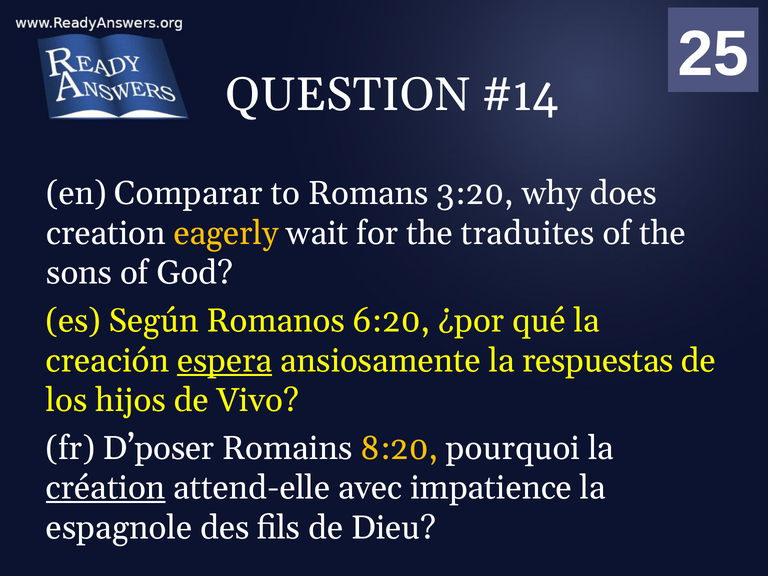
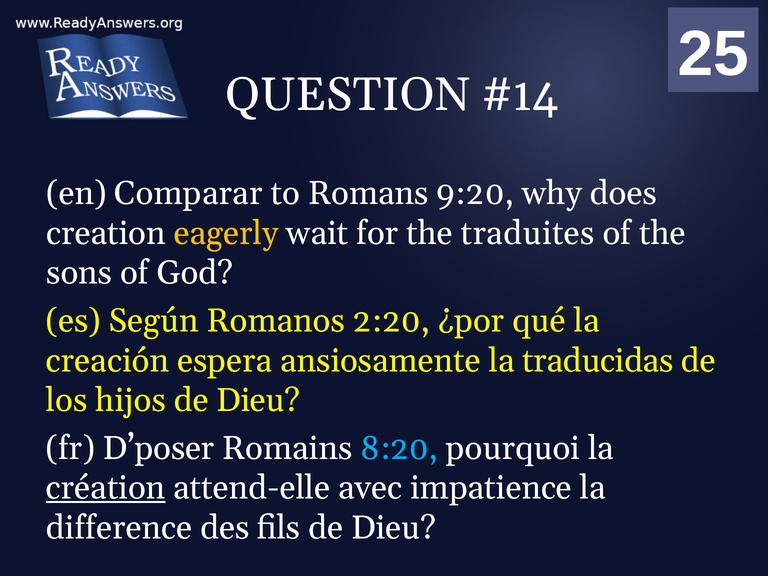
3:20: 3:20 -> 9:20
6:20: 6:20 -> 2:20
espera underline: present -> none
respuestas: respuestas -> traducidas
hijos de Vivo: Vivo -> Dieu
8:20 colour: yellow -> light blue
espagnole: espagnole -> difference
